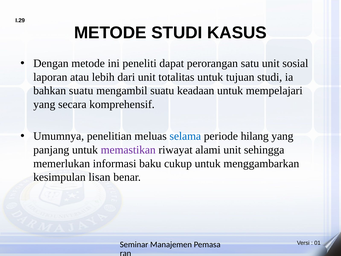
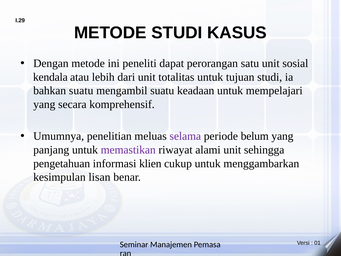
laporan: laporan -> kendala
selama colour: blue -> purple
hilang: hilang -> belum
memerlukan: memerlukan -> pengetahuan
baku: baku -> klien
